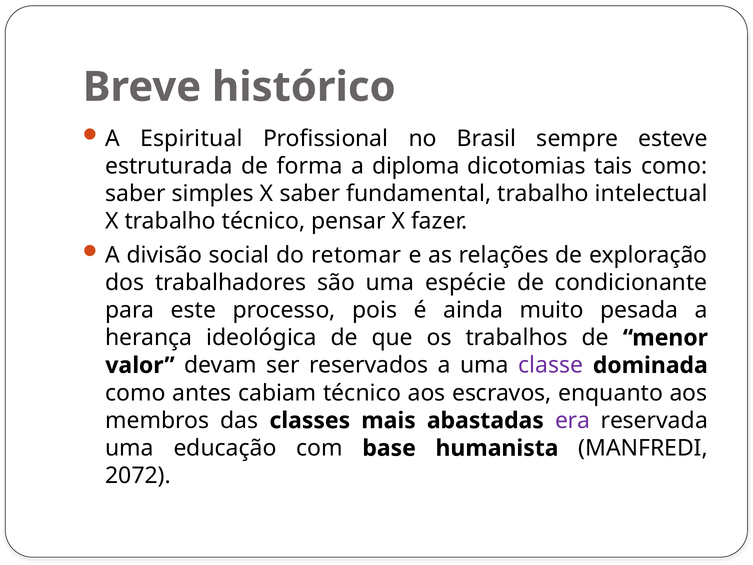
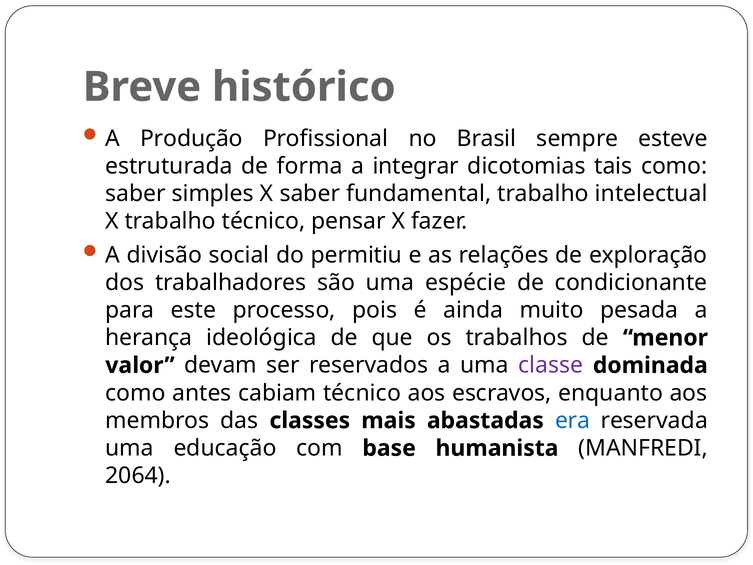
Espiritual: Espiritual -> Produção
diploma: diploma -> integrar
retomar: retomar -> permitiu
era colour: purple -> blue
2072: 2072 -> 2064
